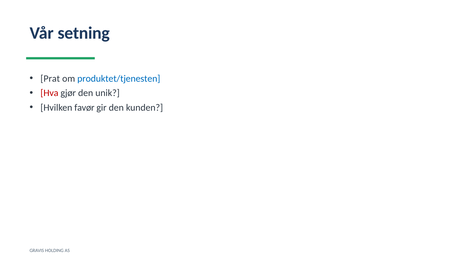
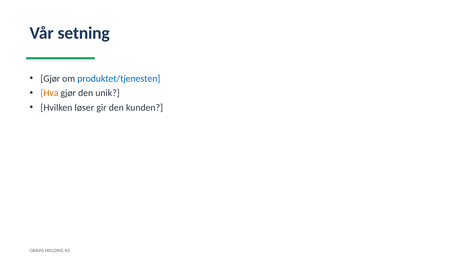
Prat at (50, 79): Prat -> Gjør
Hva colour: red -> orange
favør: favør -> løser
